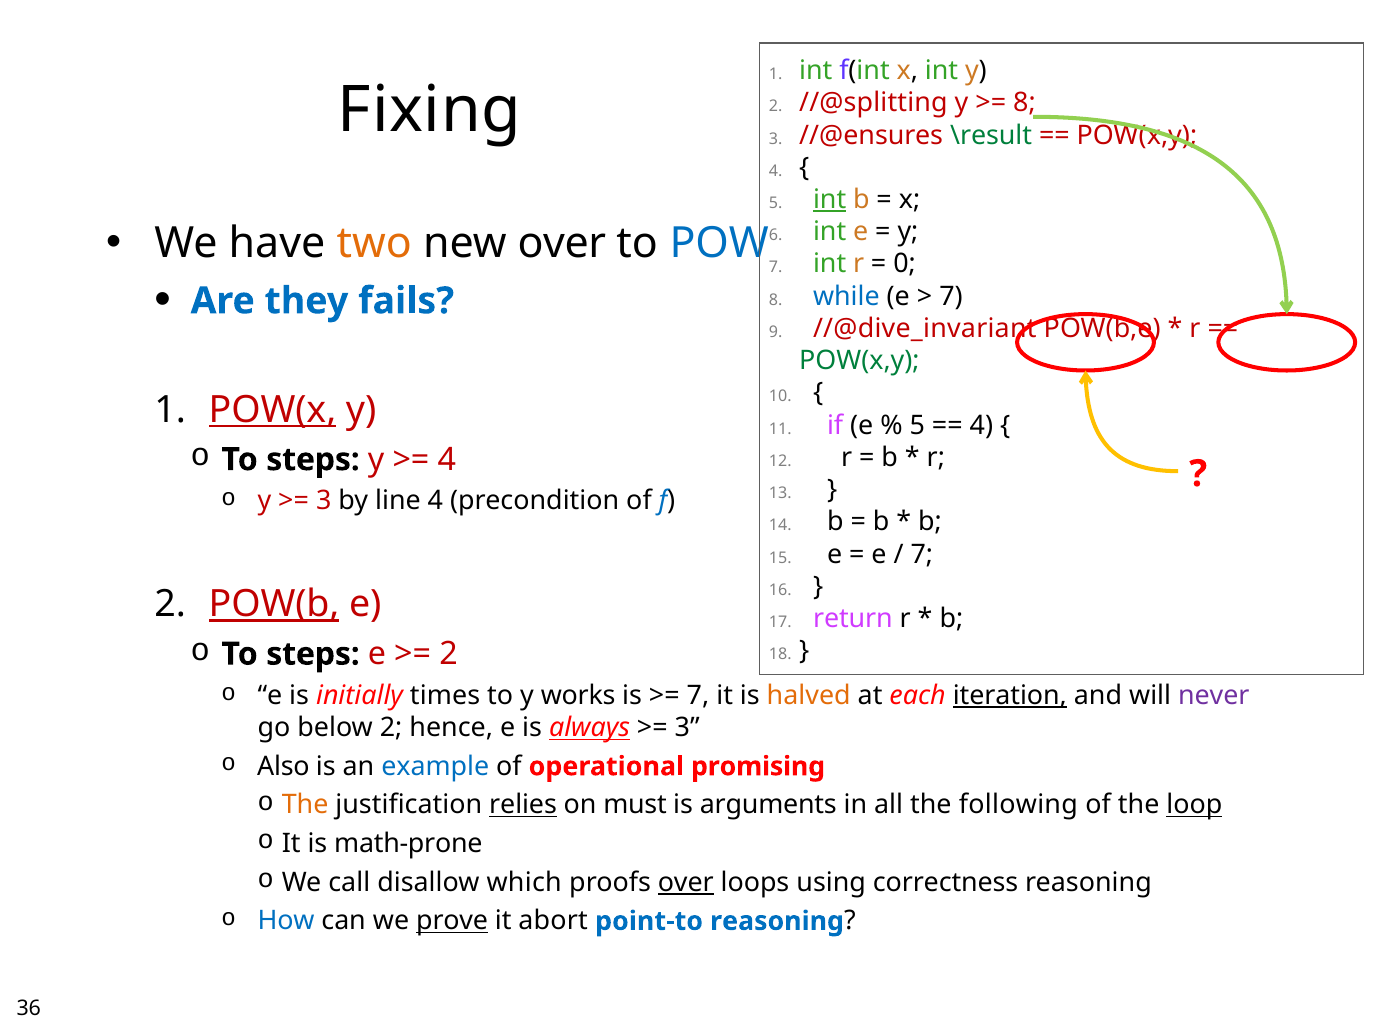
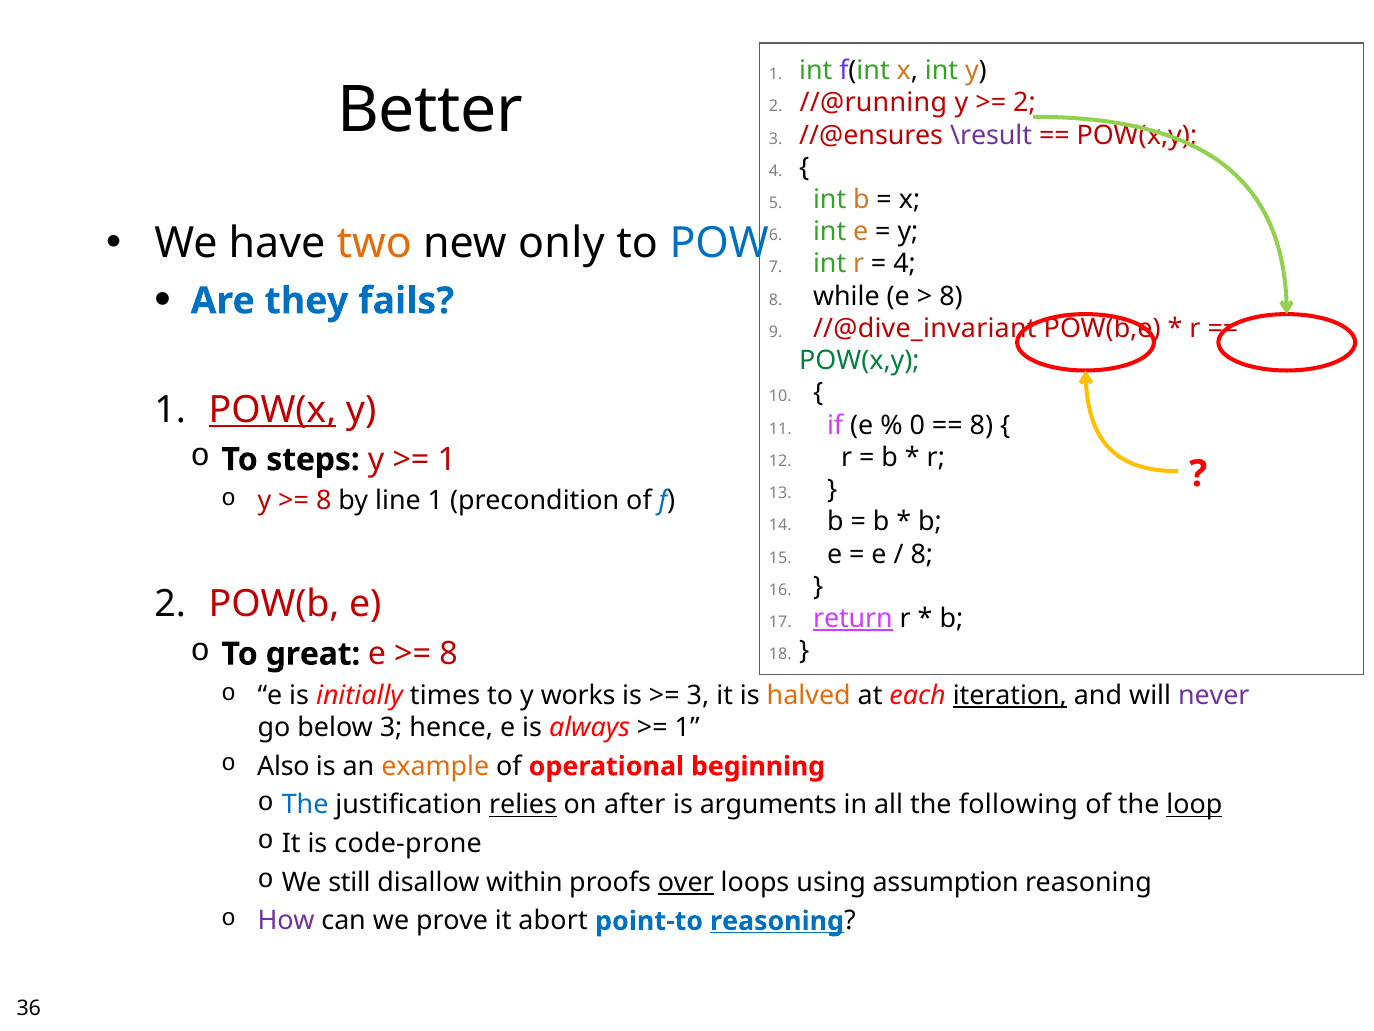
Fixing: Fixing -> Better
//@splitting: //@splitting -> //@running
8 at (1024, 103): 8 -> 2
\result colour: green -> purple
int at (830, 200) underline: present -> none
new over: over -> only
0 at (905, 264): 0 -> 4
while colour: blue -> black
7 at (951, 296): 7 -> 8
5 at (917, 425): 5 -> 0
4 at (981, 425): 4 -> 8
4 at (447, 459): 4 -> 1
3 at (324, 501): 3 -> 8
line 4: 4 -> 1
7 at (922, 554): 7 -> 8
POW(b underline: present -> none
return underline: none -> present
steps at (313, 654): steps -> great
2 at (449, 654): 2 -> 8
7 at (698, 695): 7 -> 3
below 2: 2 -> 3
always underline: present -> none
3 at (687, 727): 3 -> 1
example colour: blue -> orange
promising: promising -> beginning
The at (305, 805) colour: orange -> blue
must: must -> after
math-prone: math-prone -> code-prone
call: call -> still
which: which -> within
correctness: correctness -> assumption
How colour: blue -> purple
prove underline: present -> none
reasoning at (777, 921) underline: none -> present
